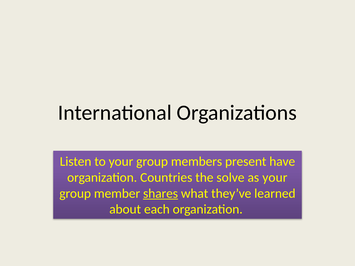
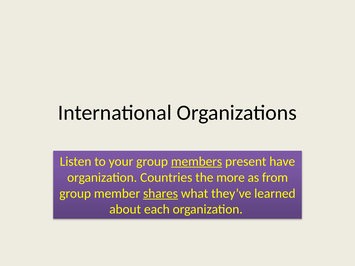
members underline: none -> present
solve: solve -> more
as your: your -> from
